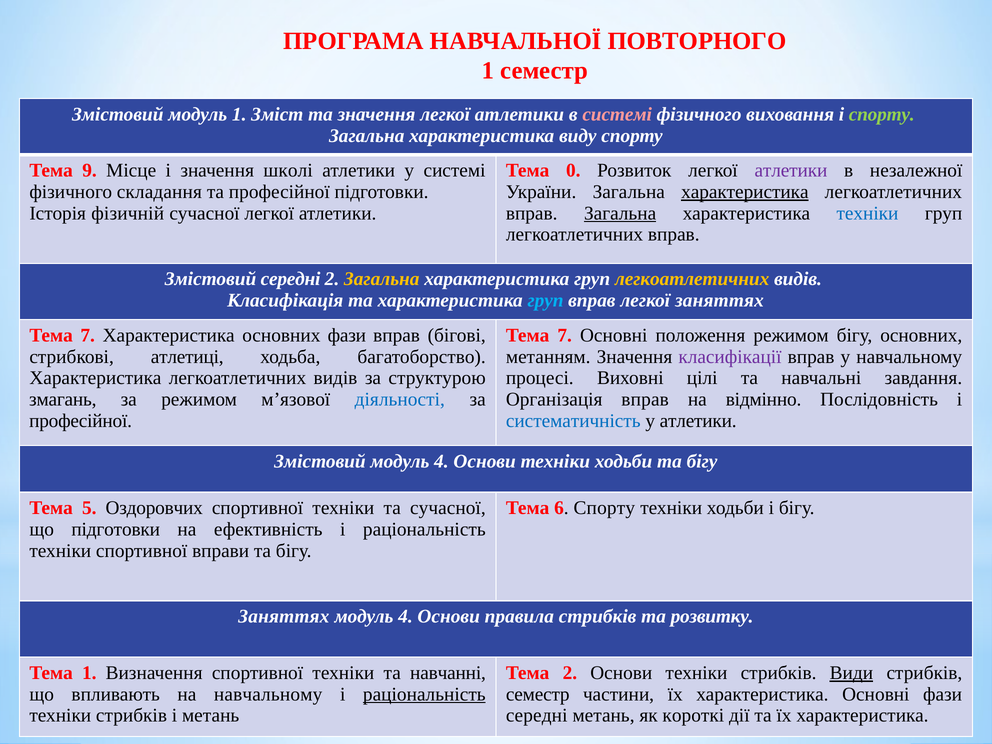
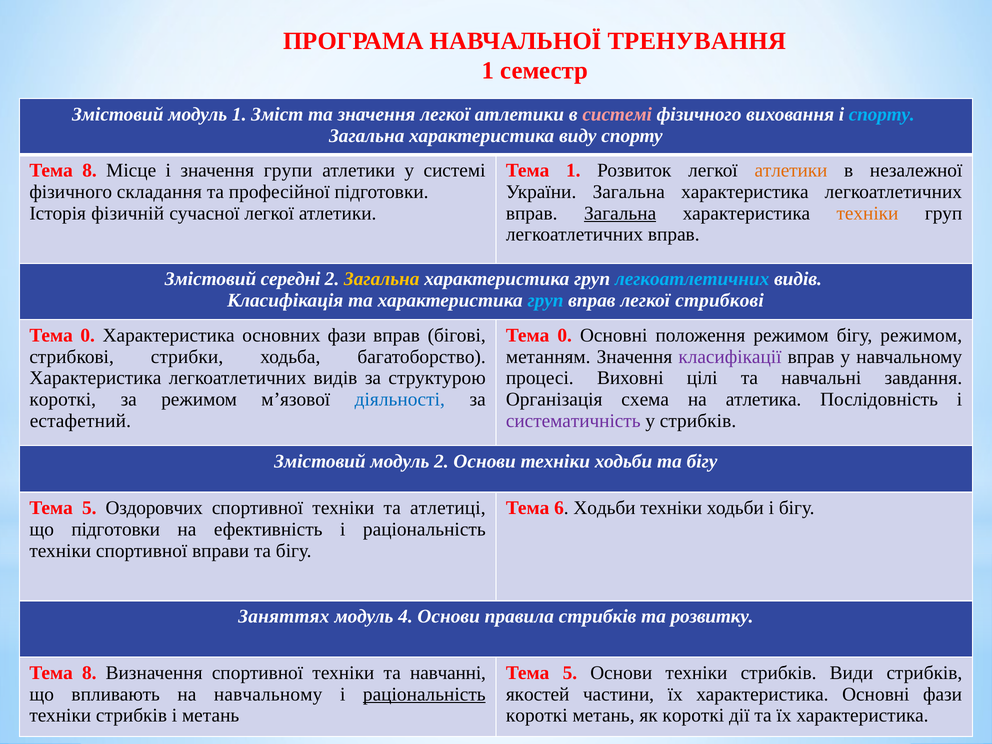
ПОВТОРНОГО: ПОВТОРНОГО -> ТРЕНУВАННЯ
спорту at (882, 114) colour: light green -> light blue
9 at (89, 171): 9 -> 8
школі: школі -> групи
Тема 0: 0 -> 1
атлетики at (791, 171) colour: purple -> orange
характеристика at (745, 192) underline: present -> none
техніки at (867, 213) colour: blue -> orange
легкоатлетичних at (692, 279) colour: yellow -> light blue
легкої заняттях: заняттях -> стрибкові
7 at (88, 335): 7 -> 0
7 at (565, 335): 7 -> 0
бігу основних: основних -> режимом
атлетиці: атлетиці -> стрибки
змагань at (63, 399): змагань -> короткі
Організація вправ: вправ -> схема
відмінно: відмінно -> атлетика
професійної at (81, 421): професійної -> естафетний
систематичність colour: blue -> purple
у атлетики: атлетики -> стрибків
Змістовий модуль 4: 4 -> 2
та сучасної: сучасної -> атлетиці
6 Спорту: Спорту -> Ходьби
1 at (89, 673): 1 -> 8
2 at (570, 673): 2 -> 5
Види underline: present -> none
семестр at (538, 694): семестр -> якостей
середні at (537, 716): середні -> короткі
